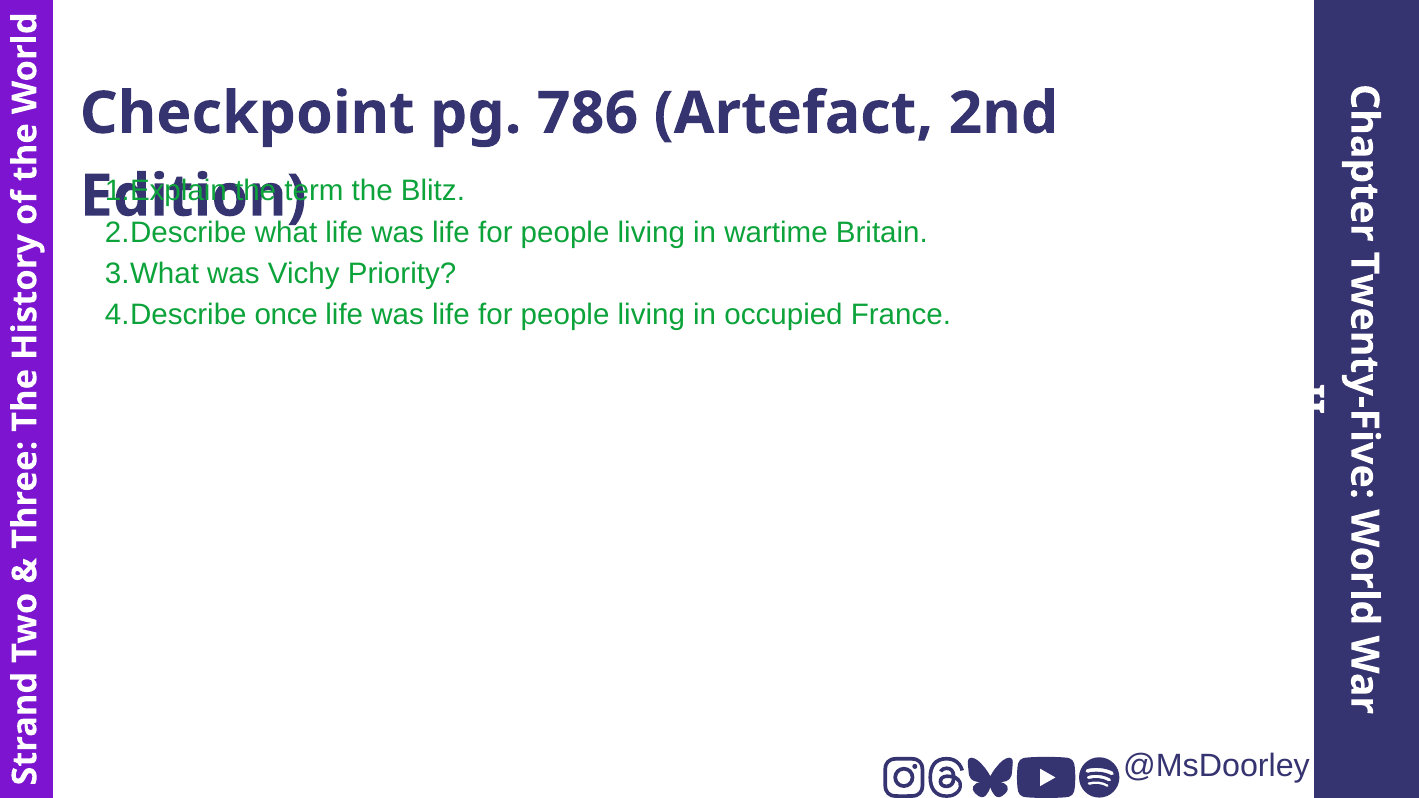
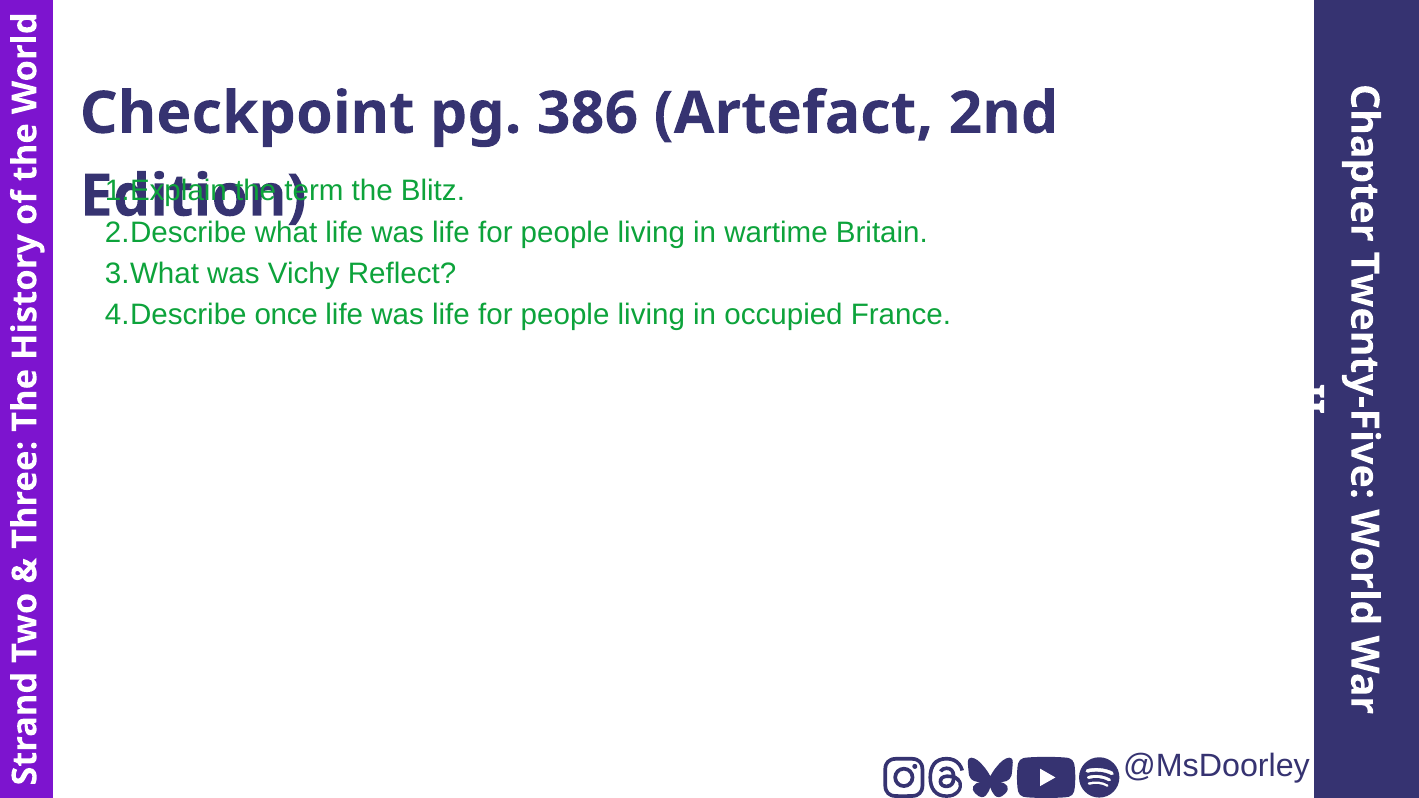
786: 786 -> 386
Priority: Priority -> Reflect
